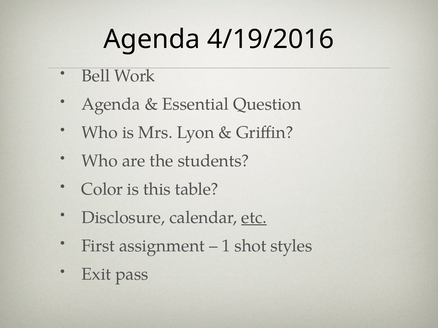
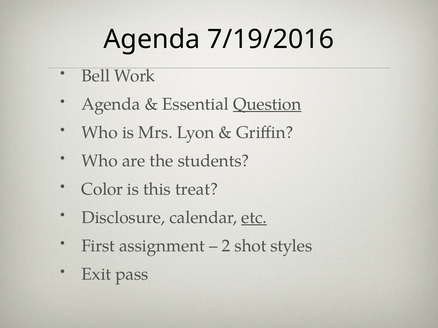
4/19/2016: 4/19/2016 -> 7/19/2016
Question underline: none -> present
table: table -> treat
1: 1 -> 2
